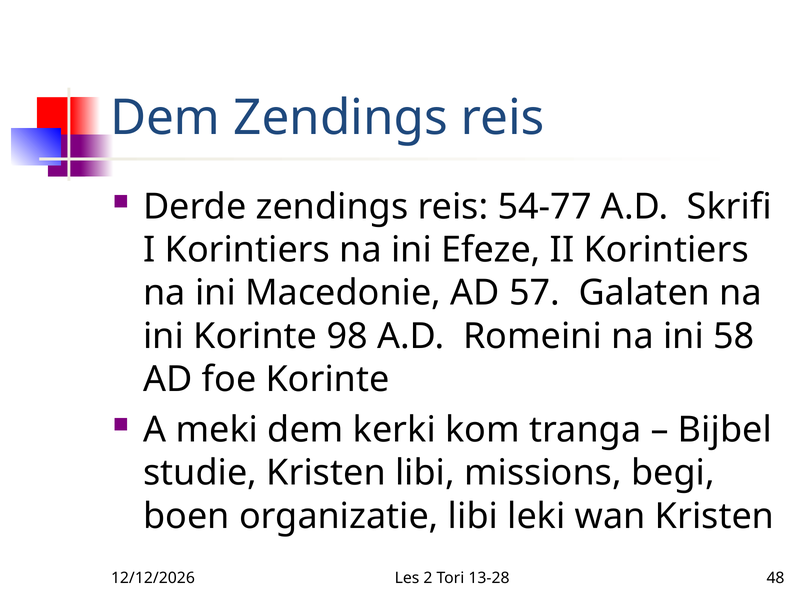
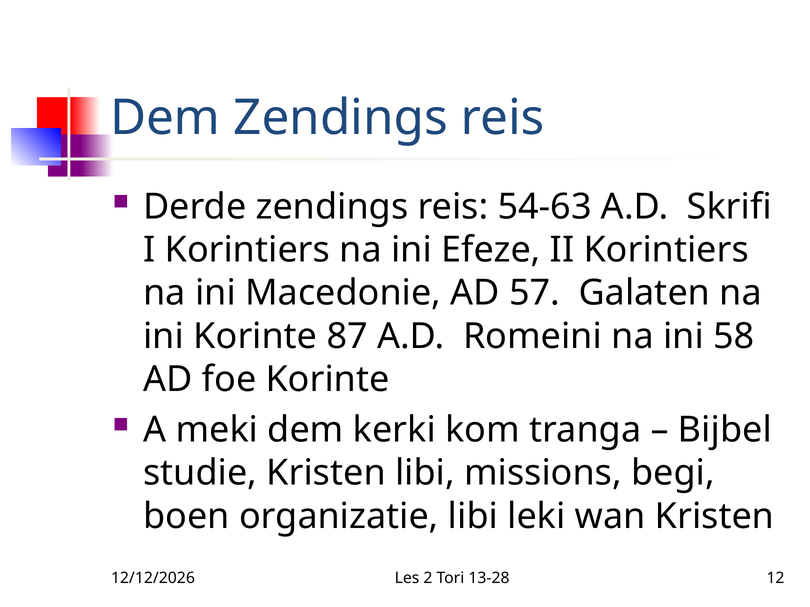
54-77: 54-77 -> 54-63
98: 98 -> 87
48: 48 -> 12
